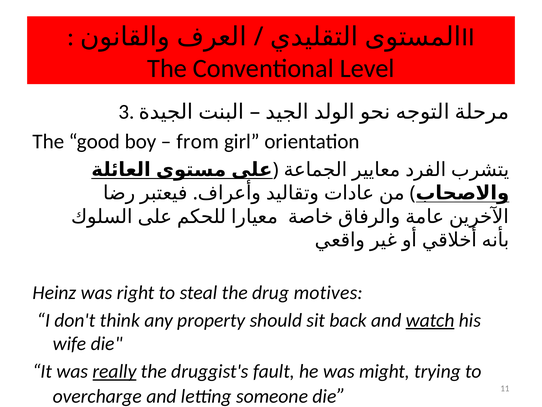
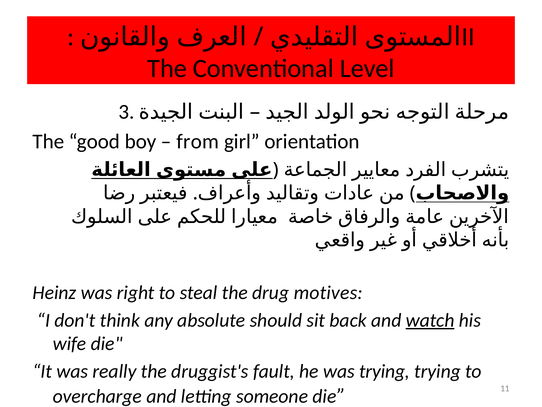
property: property -> absolute
really underline: present -> none
was might: might -> trying
